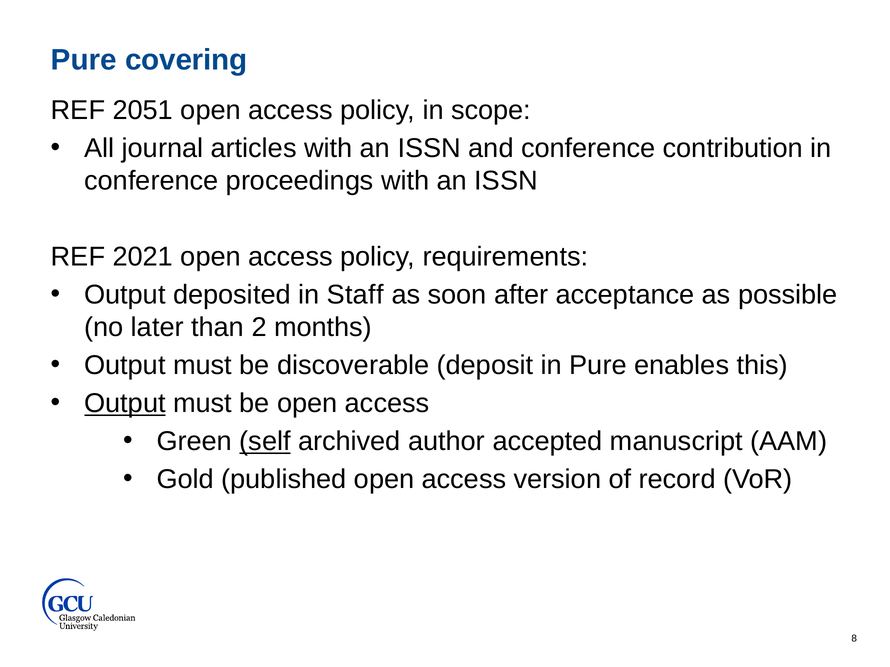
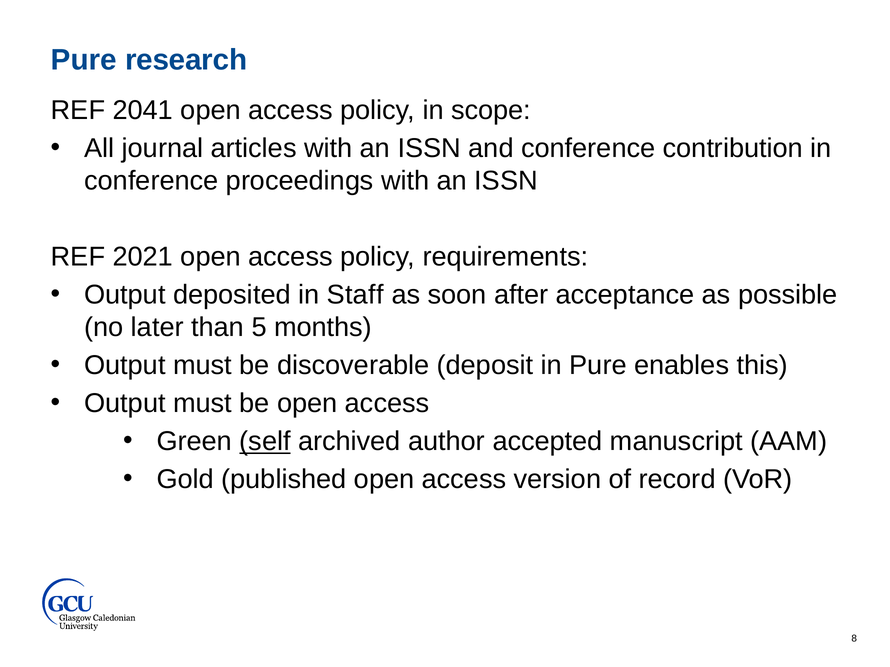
covering: covering -> research
2051: 2051 -> 2041
2: 2 -> 5
Output at (125, 404) underline: present -> none
